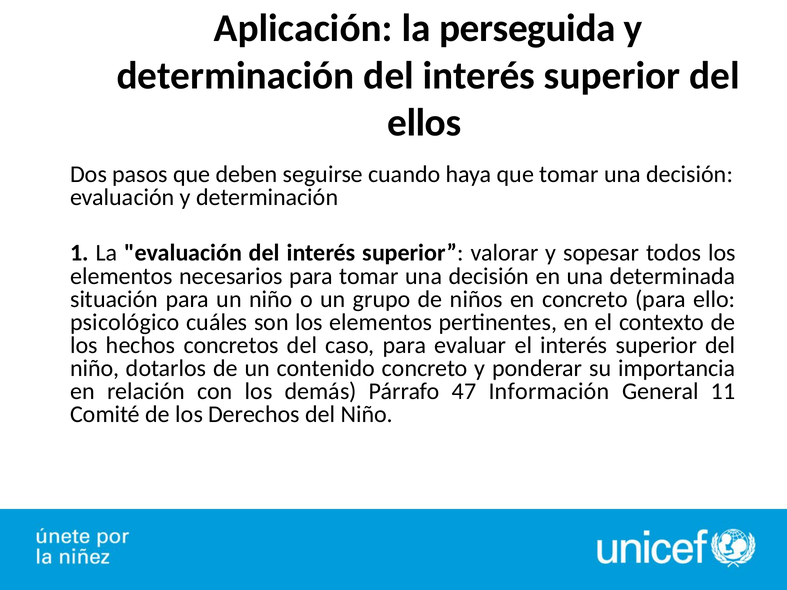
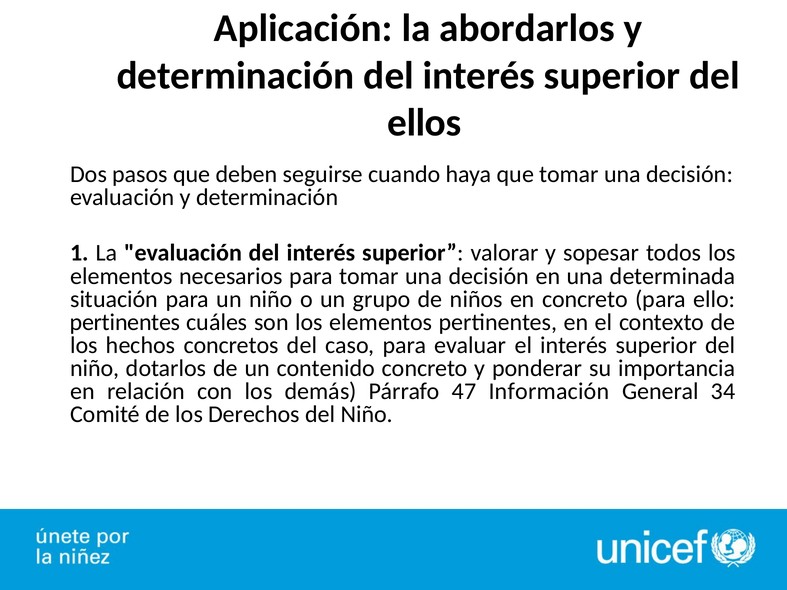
perseguida: perseguida -> abordarlos
psicológico at (125, 322): psicológico -> pertinentes
11: 11 -> 34
